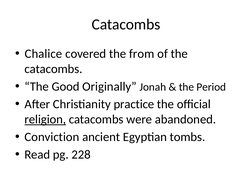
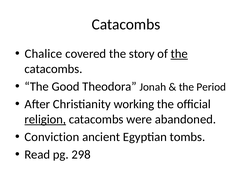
from: from -> story
the at (179, 54) underline: none -> present
Originally: Originally -> Theodora
practice: practice -> working
228: 228 -> 298
